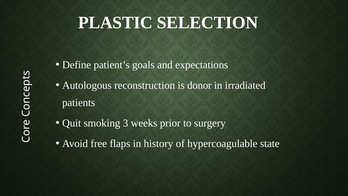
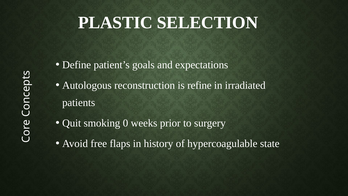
donor: donor -> refine
3: 3 -> 0
